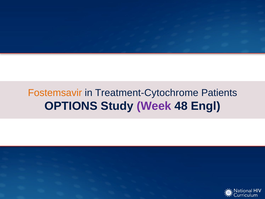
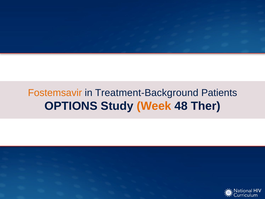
Treatment-Cytochrome: Treatment-Cytochrome -> Treatment-Background
Week colour: purple -> orange
Engl: Engl -> Ther
